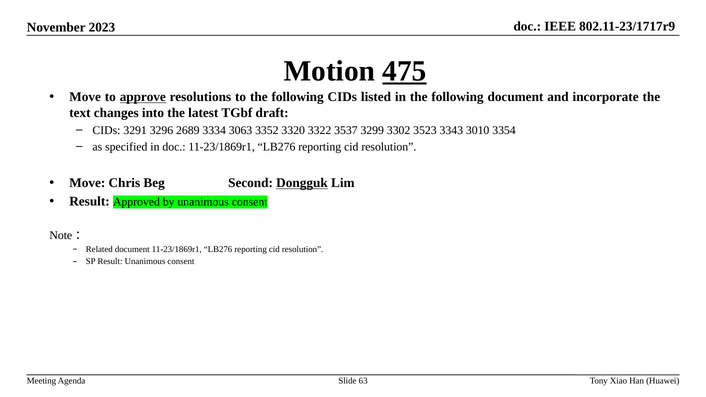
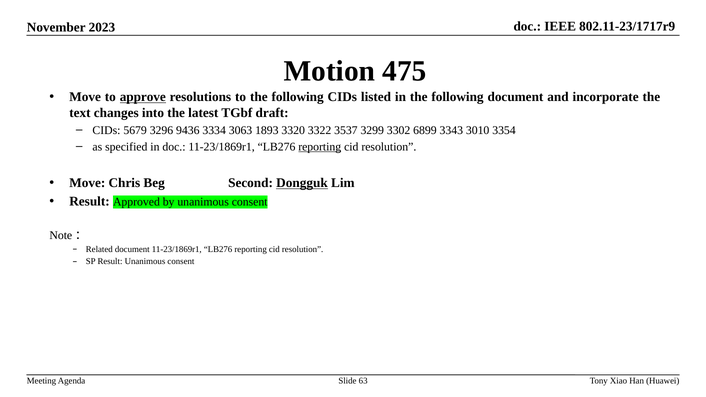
475 underline: present -> none
3291: 3291 -> 5679
2689: 2689 -> 9436
3352: 3352 -> 1893
3523: 3523 -> 6899
reporting at (320, 147) underline: none -> present
